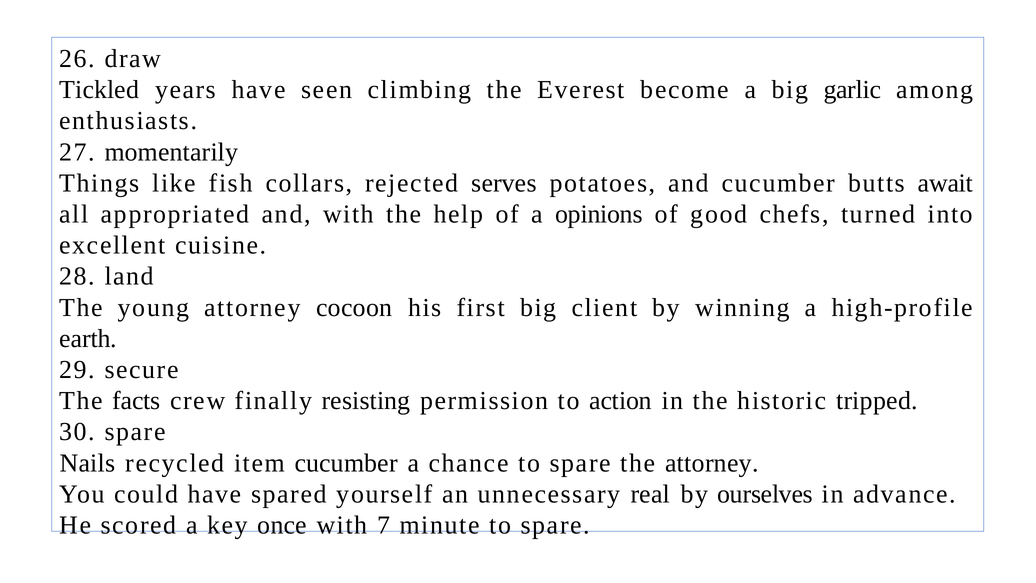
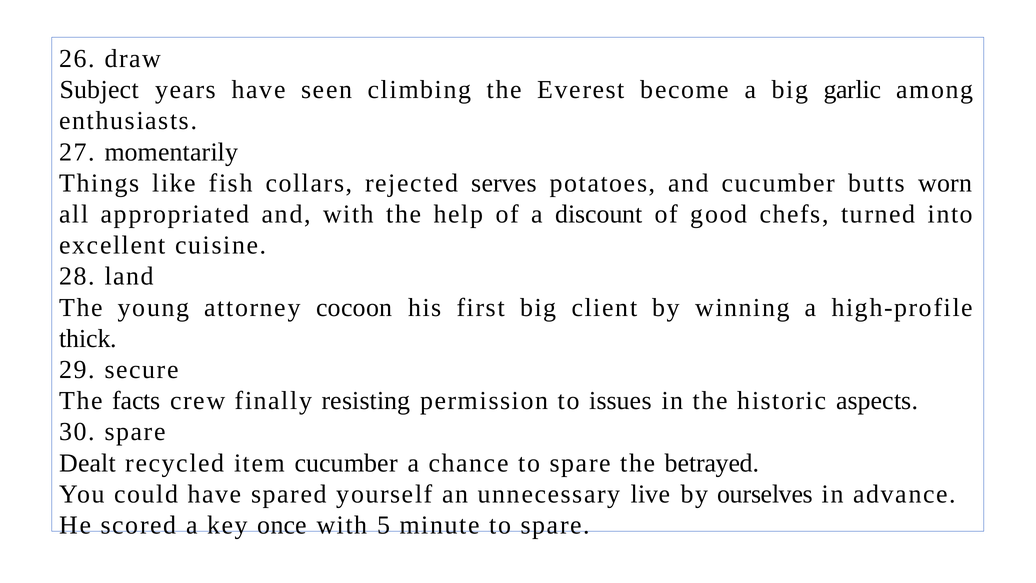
Tickled: Tickled -> Subject
await: await -> worn
opinions: opinions -> discount
earth: earth -> thick
action: action -> issues
tripped: tripped -> aspects
Nails: Nails -> Dealt
the attorney: attorney -> betrayed
real: real -> live
7: 7 -> 5
